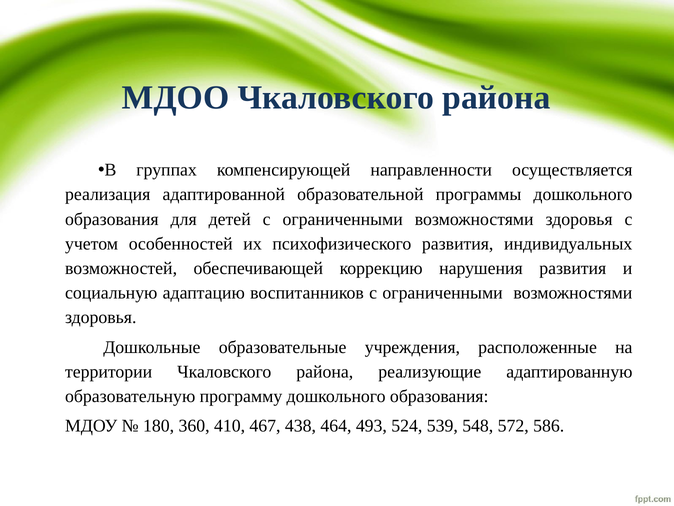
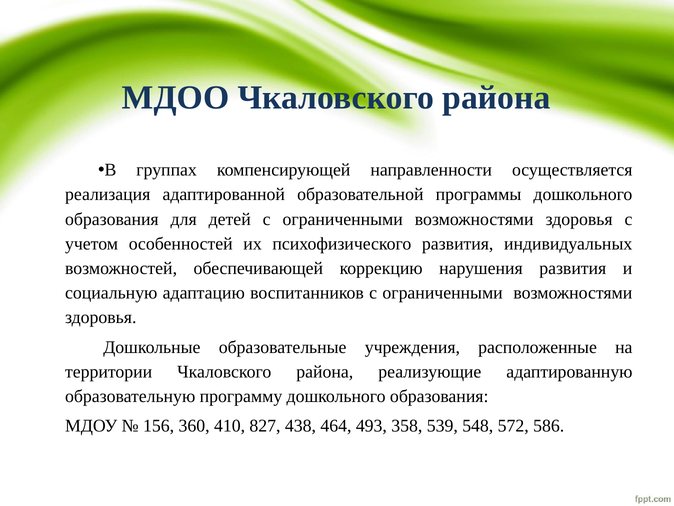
180: 180 -> 156
467: 467 -> 827
524: 524 -> 358
